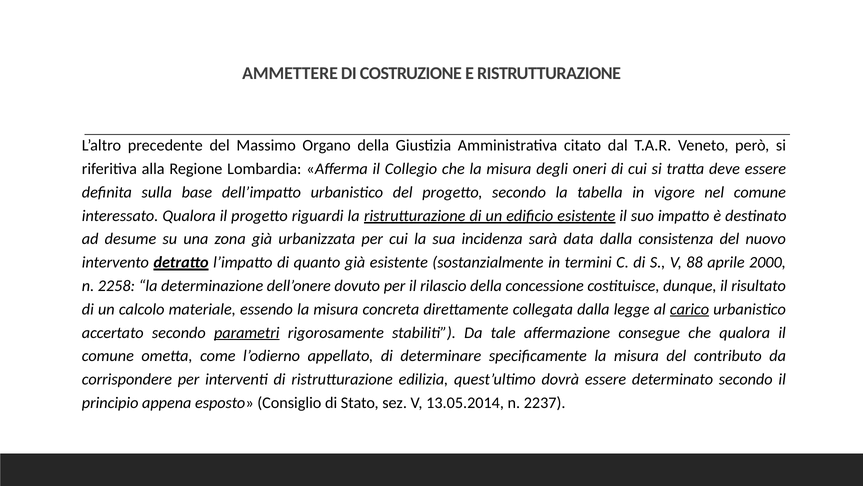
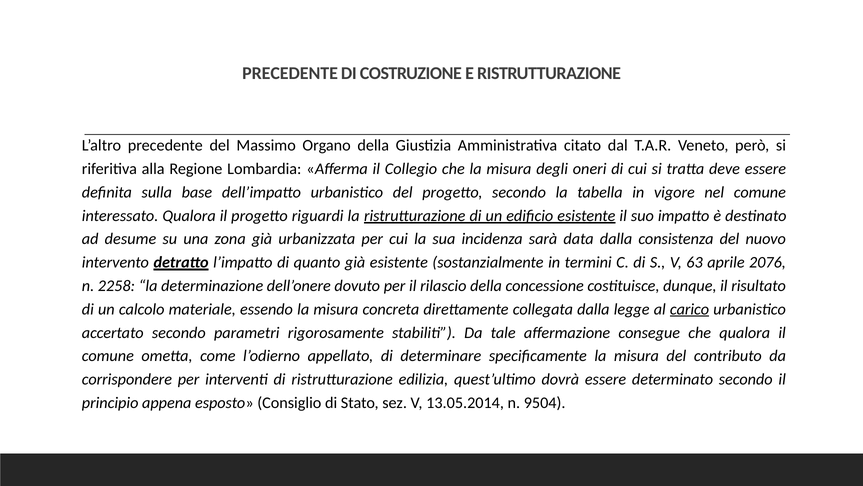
AMMETTERE at (290, 73): AMMETTERE -> PRECEDENTE
88: 88 -> 63
2000: 2000 -> 2076
parametri underline: present -> none
2237: 2237 -> 9504
